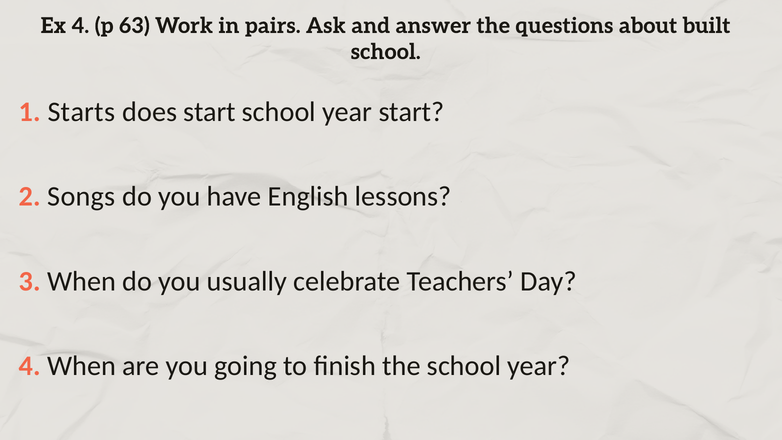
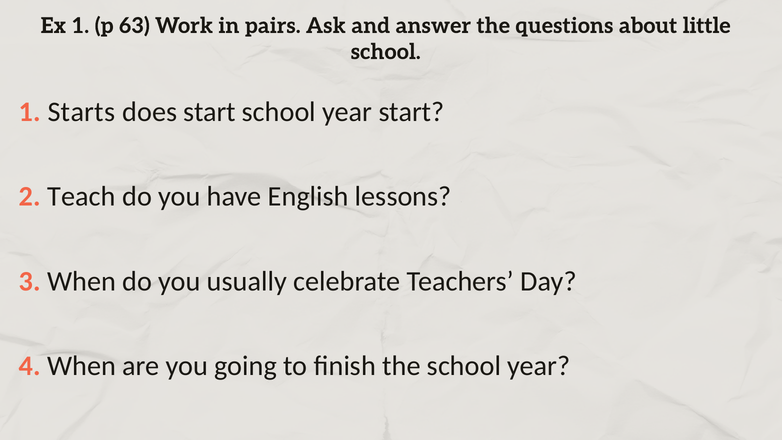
Ex 4: 4 -> 1
built: built -> little
Songs: Songs -> Teach
